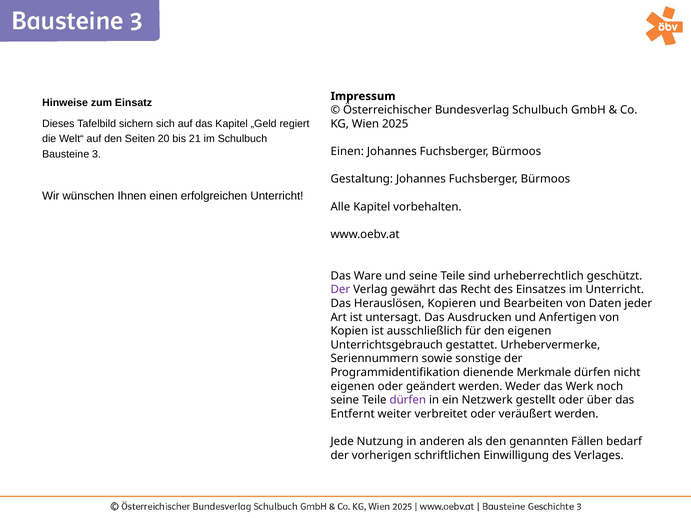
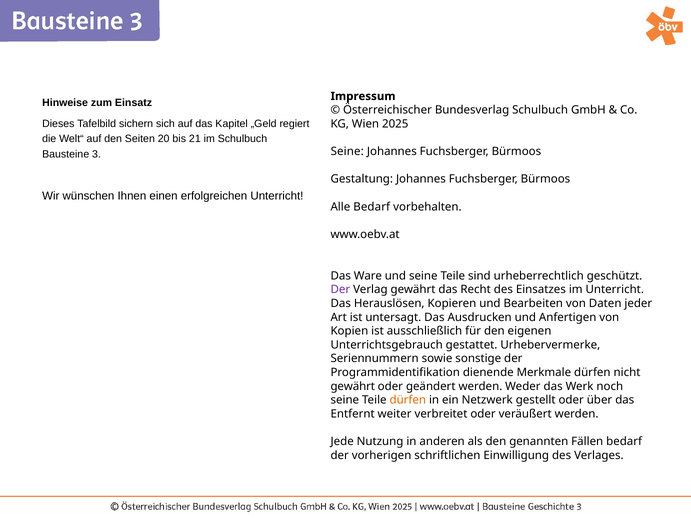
Einen at (347, 152): Einen -> Seine
Alle Kapitel: Kapitel -> Bedarf
eigenen at (353, 387): eigenen -> gewährt
dürfen at (408, 400) colour: purple -> orange
